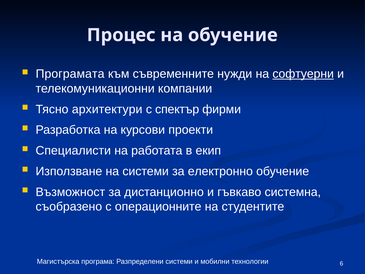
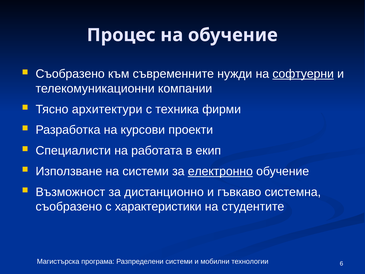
Програмата at (70, 74): Програмата -> Съобразено
спектър: спектър -> техника
електронно underline: none -> present
операционните: операционните -> характеристики
